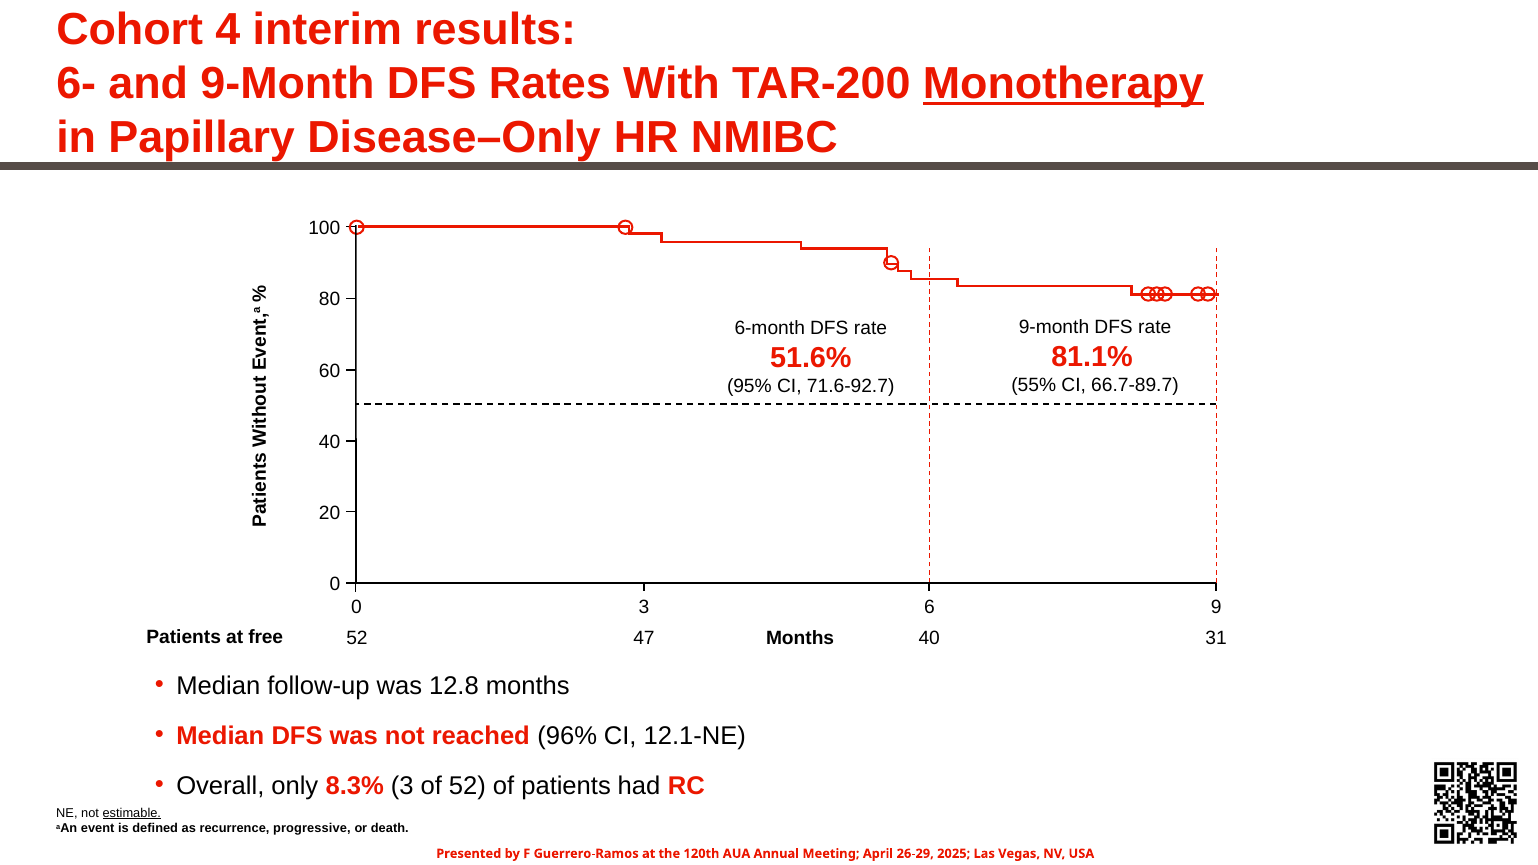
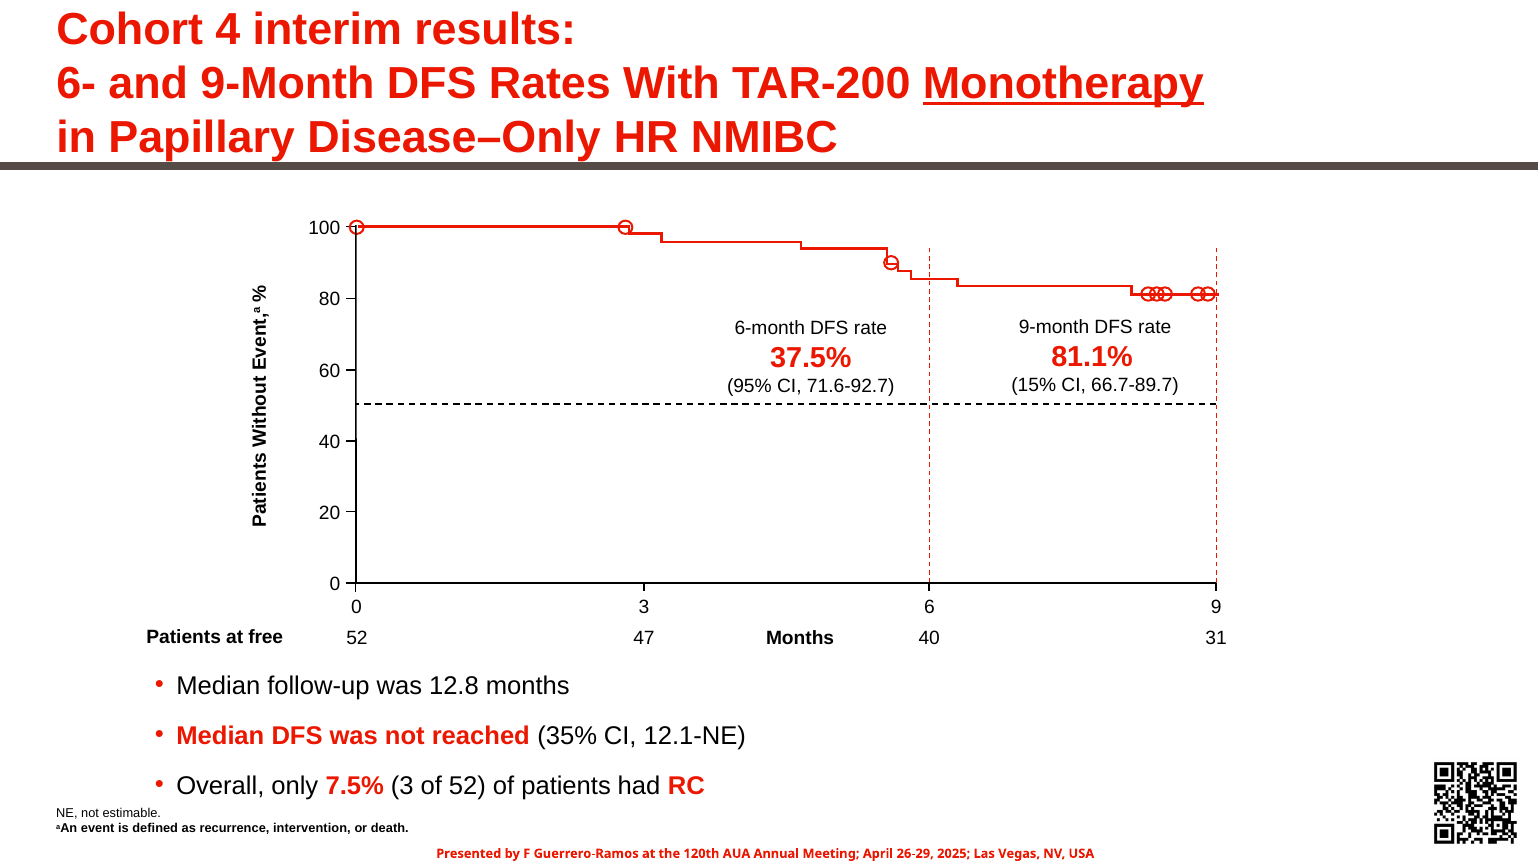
51.6%: 51.6% -> 37.5%
55%: 55% -> 15%
96%: 96% -> 35%
8.3%: 8.3% -> 7.5%
estimable underline: present -> none
progressive: progressive -> intervention
